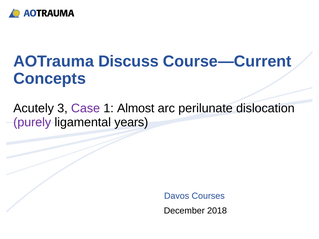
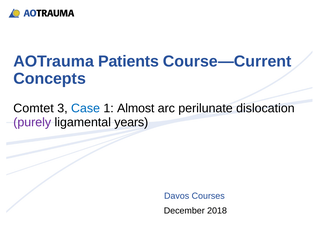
Discuss: Discuss -> Patients
Acutely: Acutely -> Comtet
Case colour: purple -> blue
